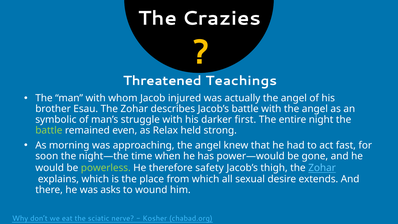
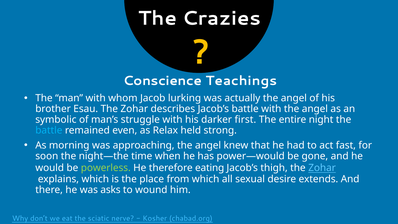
Threatened: Threatened -> Conscience
injured: injured -> lurking
battle at (49, 130) colour: light green -> light blue
safety: safety -> eating
